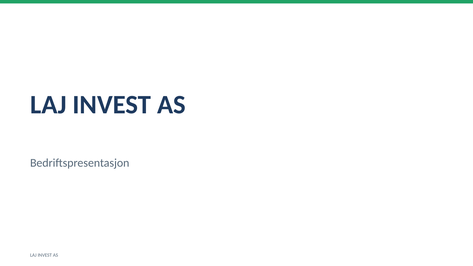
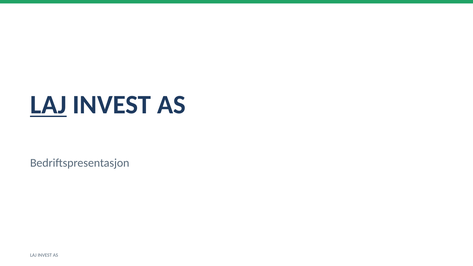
LAJ at (48, 105) underline: none -> present
